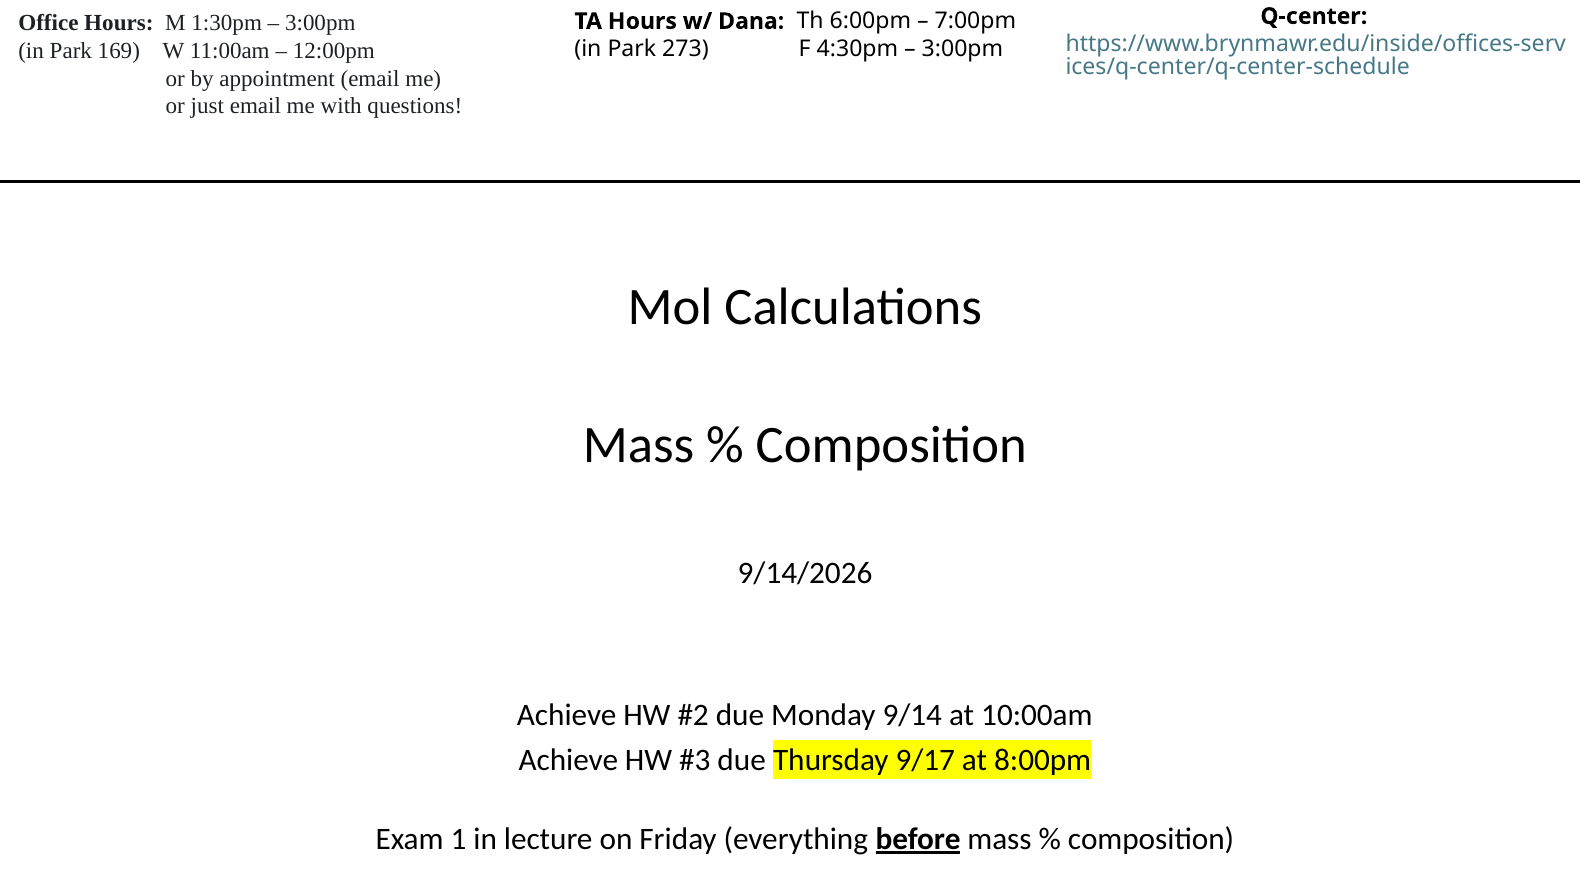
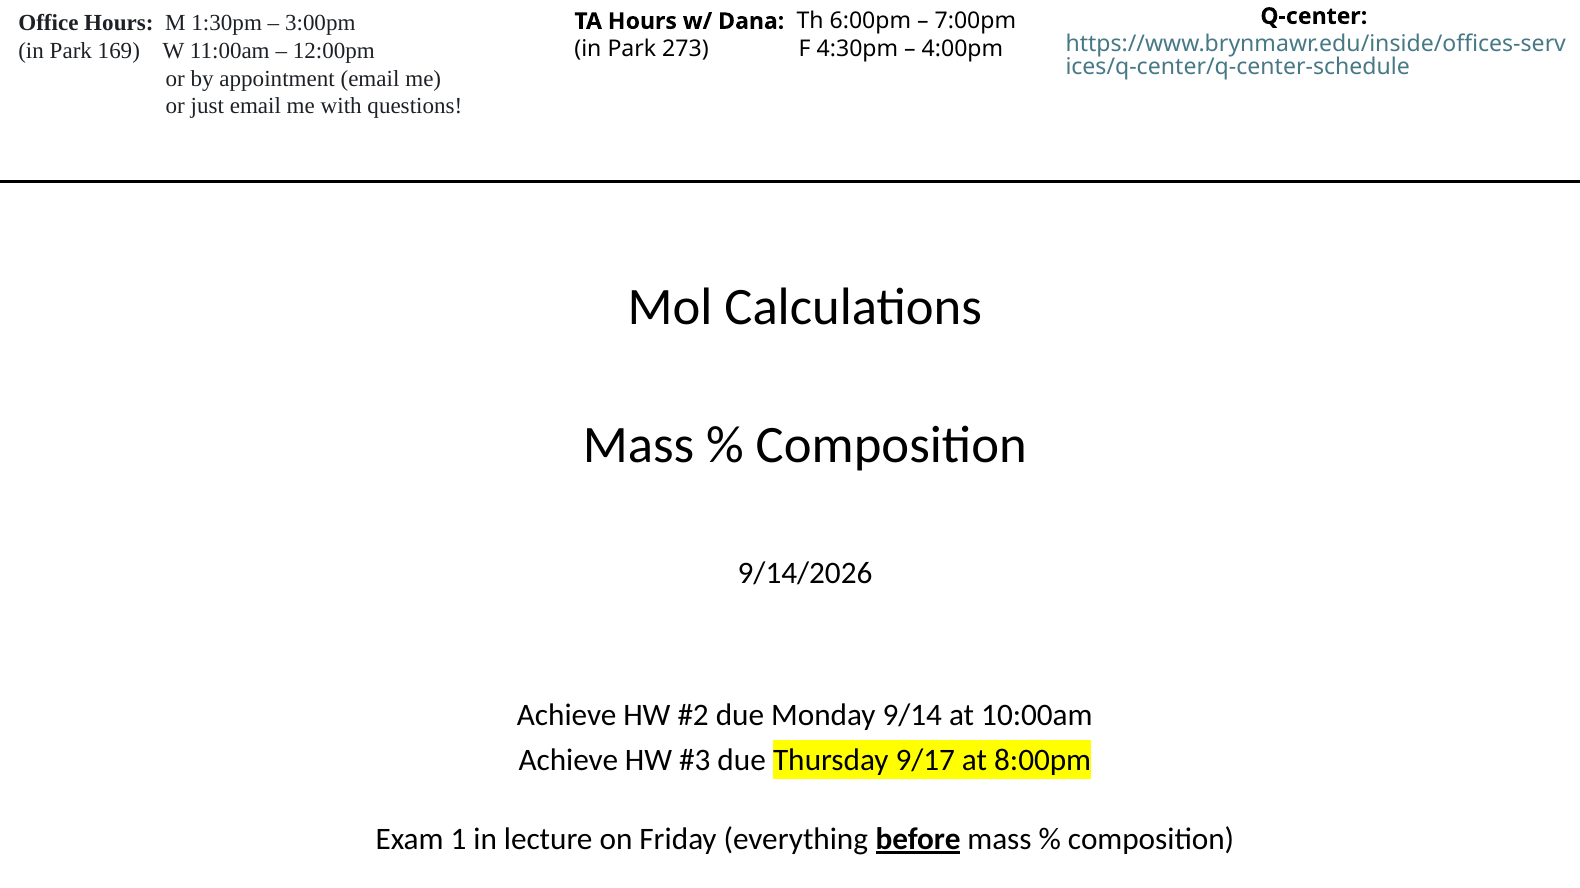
3:00pm at (962, 49): 3:00pm -> 4:00pm
